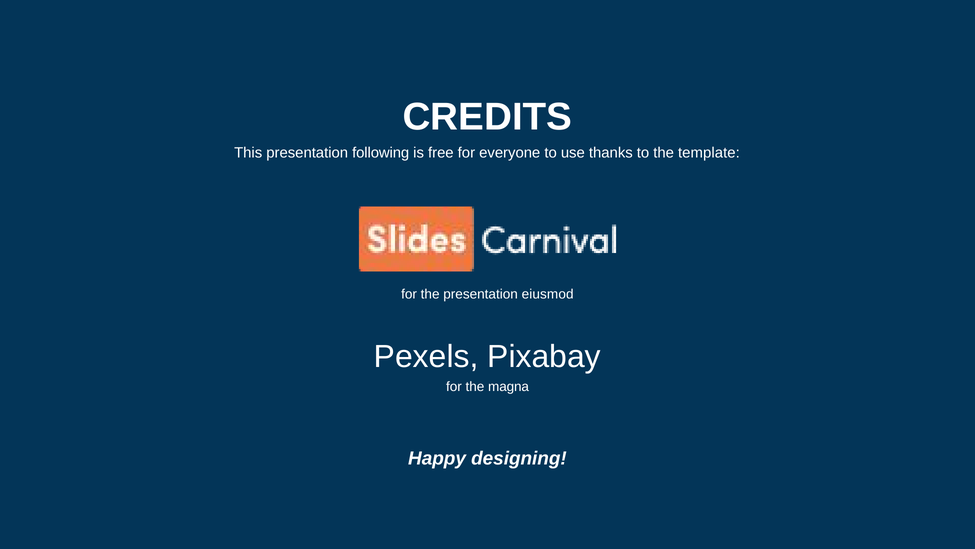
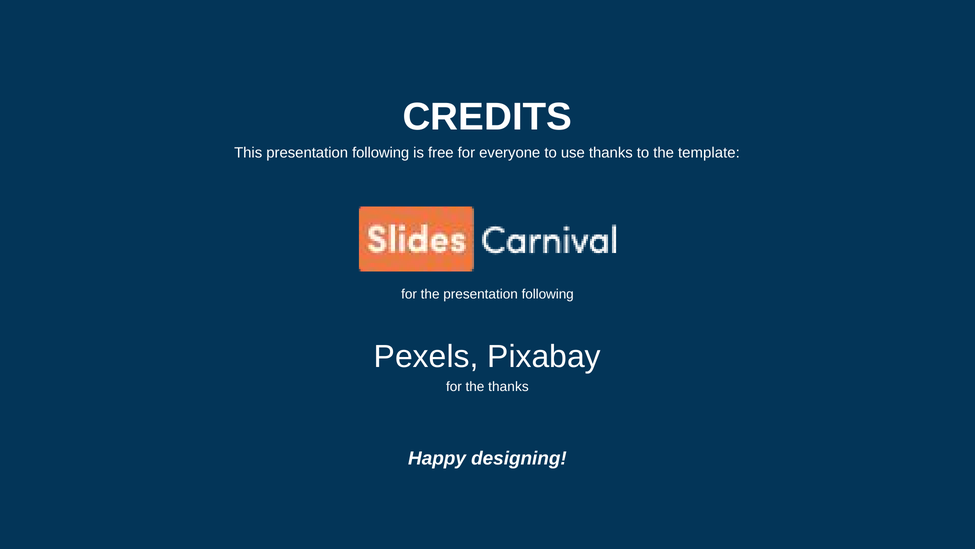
the presentation eiusmod: eiusmod -> following
the magna: magna -> thanks
